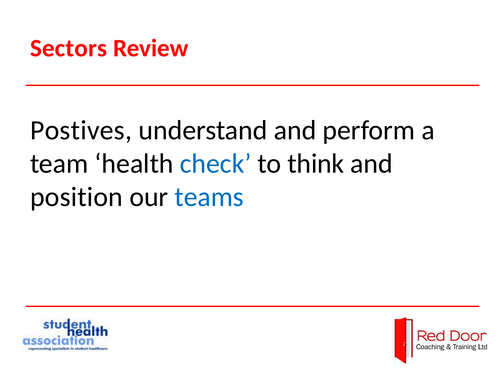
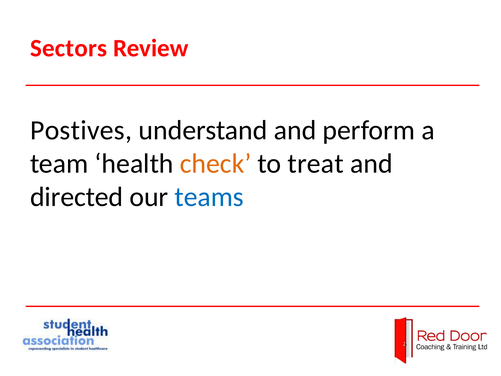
check colour: blue -> orange
think: think -> treat
position: position -> directed
